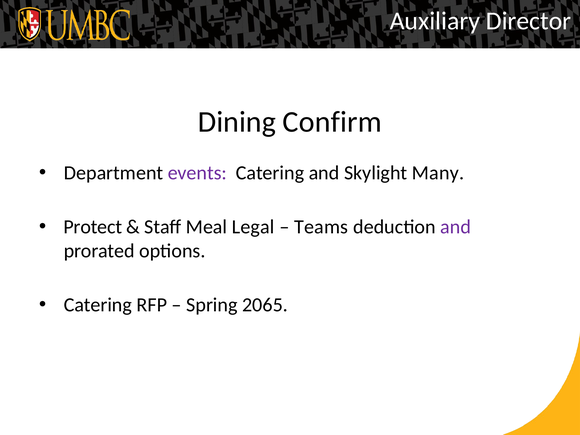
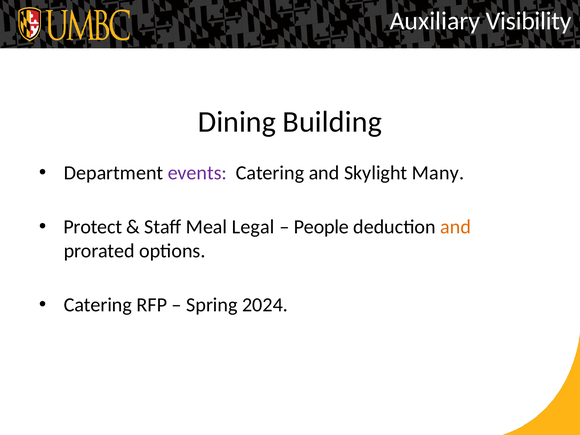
Director: Director -> Visibility
Confirm: Confirm -> Building
Teams: Teams -> People
and at (456, 227) colour: purple -> orange
2065: 2065 -> 2024
